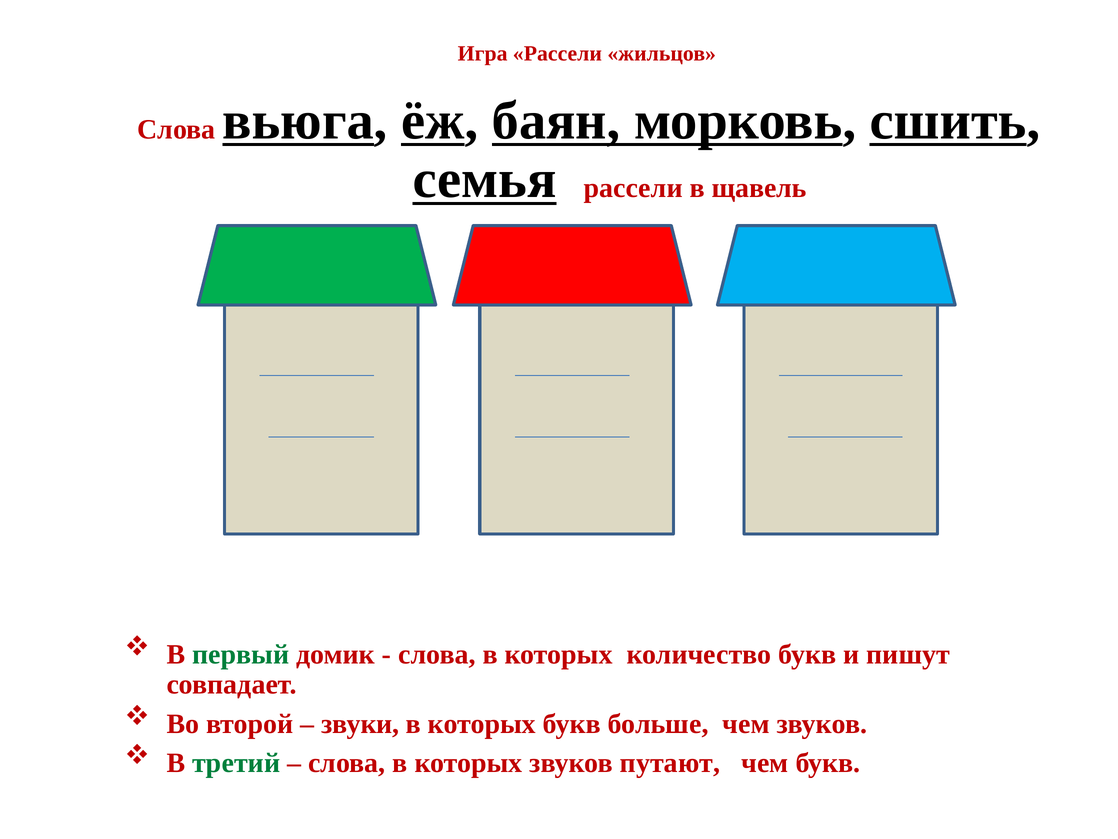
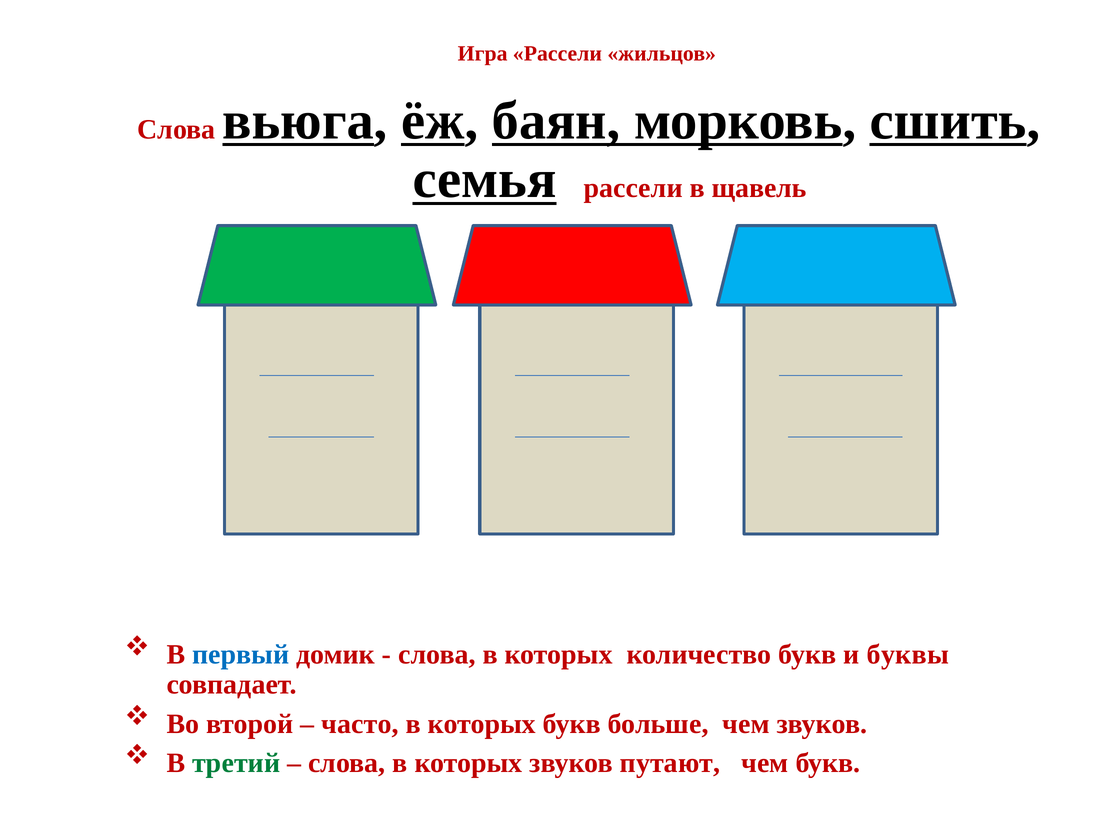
первый colour: green -> blue
пишут: пишут -> буквы
звуки: звуки -> часто
